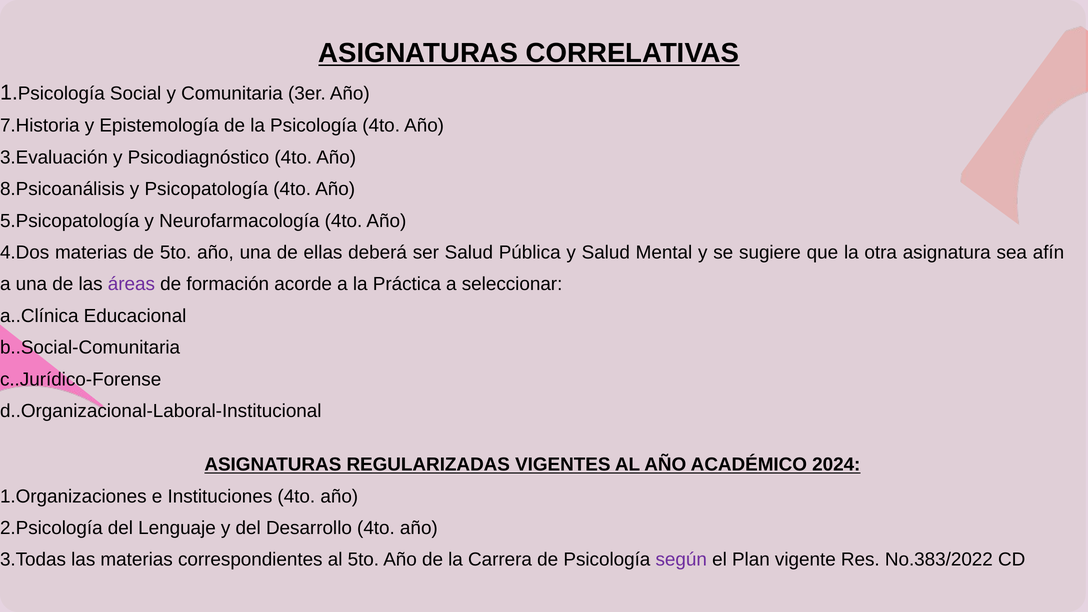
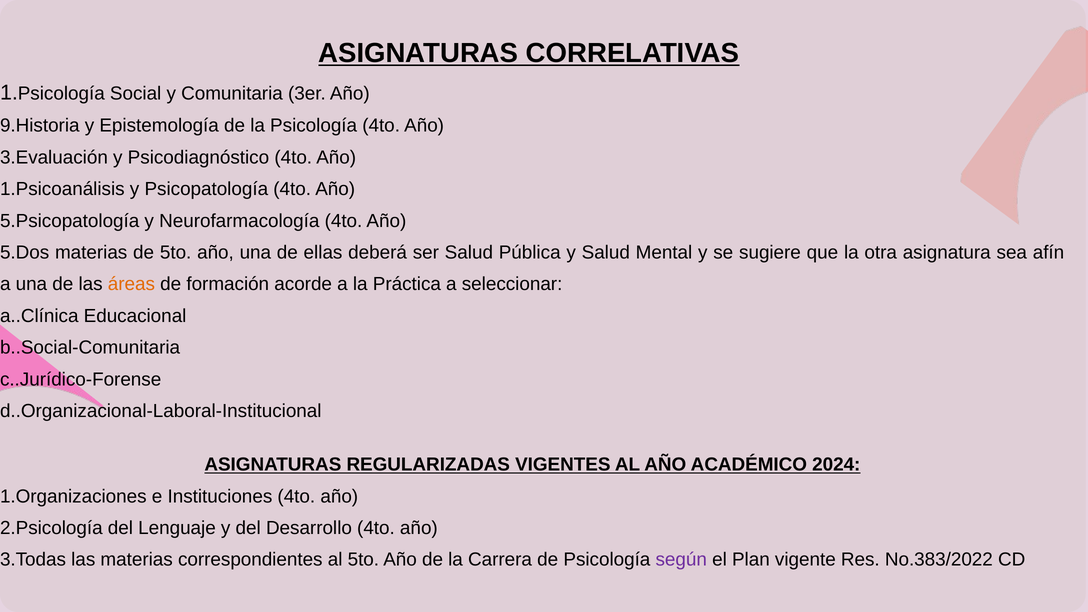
7.Historia: 7.Historia -> 9.Historia
8.Psicoanálisis: 8.Psicoanálisis -> 1.Psicoanálisis
4.Dos: 4.Dos -> 5.Dos
áreas colour: purple -> orange
